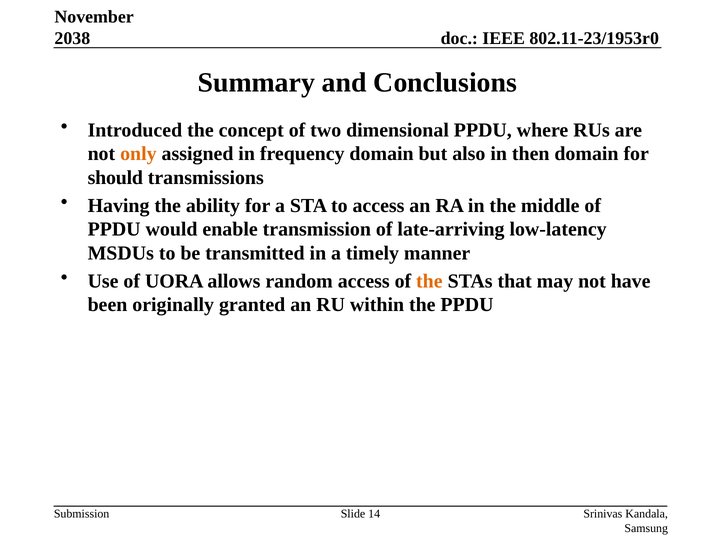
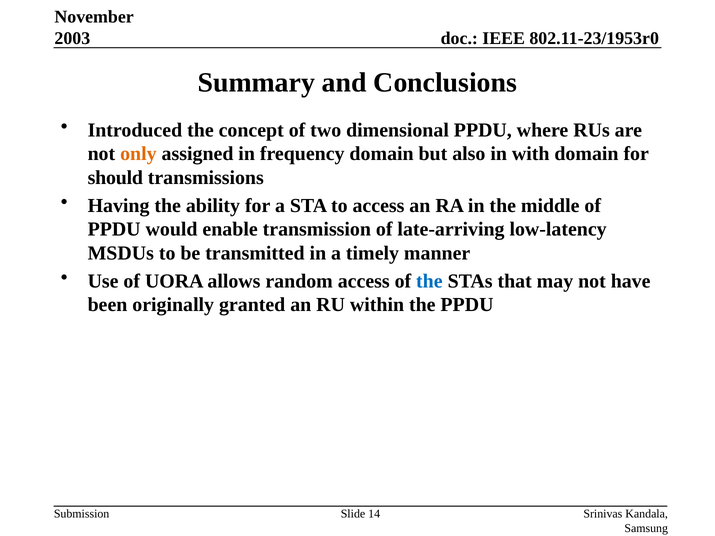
2038: 2038 -> 2003
then: then -> with
the at (429, 281) colour: orange -> blue
